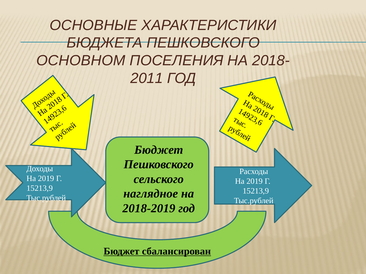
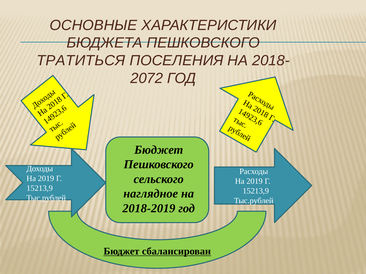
ОСНОВНОМ: ОСНОВНОМ -> ТРАТИТЬСЯ
2011: 2011 -> 2072
